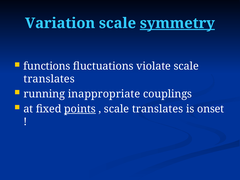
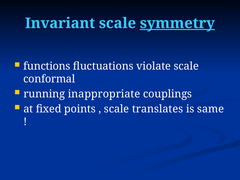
Variation: Variation -> Invariant
translates at (49, 79): translates -> conformal
points underline: present -> none
onset: onset -> same
